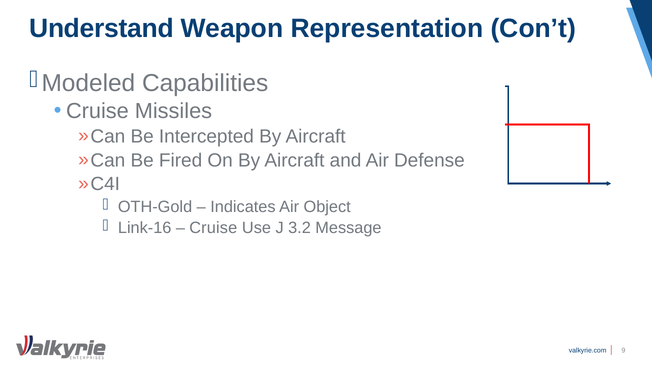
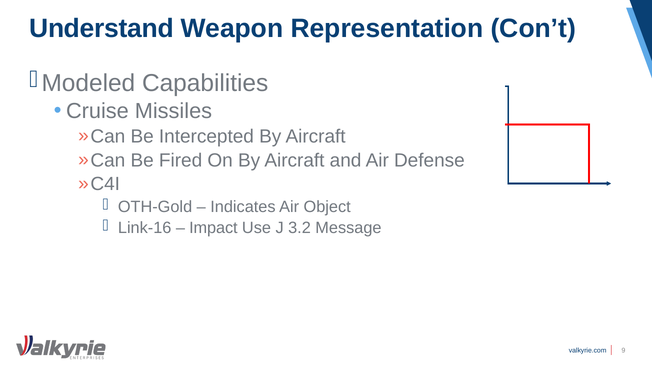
Cruise at (213, 227): Cruise -> Impact
